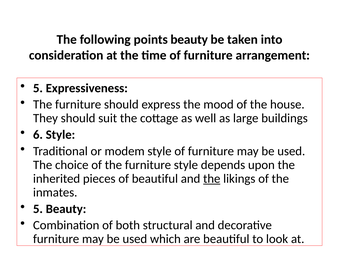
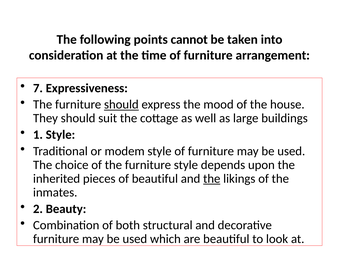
points beauty: beauty -> cannot
5 at (38, 88): 5 -> 7
should at (121, 105) underline: none -> present
6: 6 -> 1
5 at (38, 209): 5 -> 2
